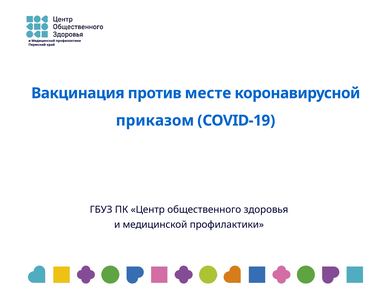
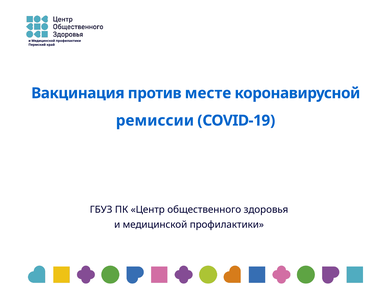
приказом: приказом -> ремиссии
